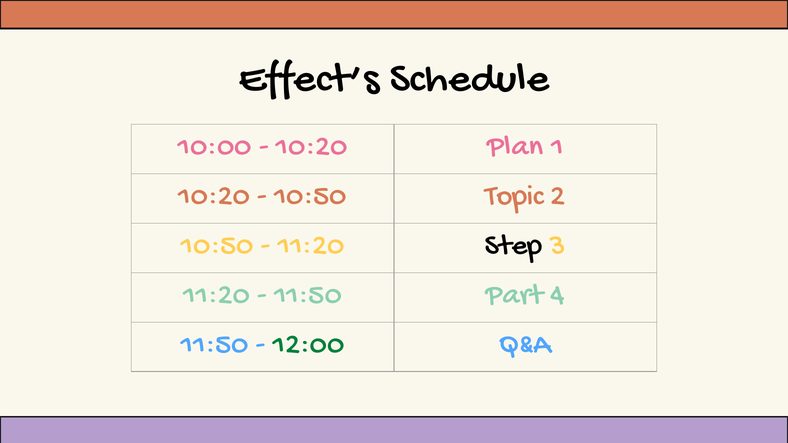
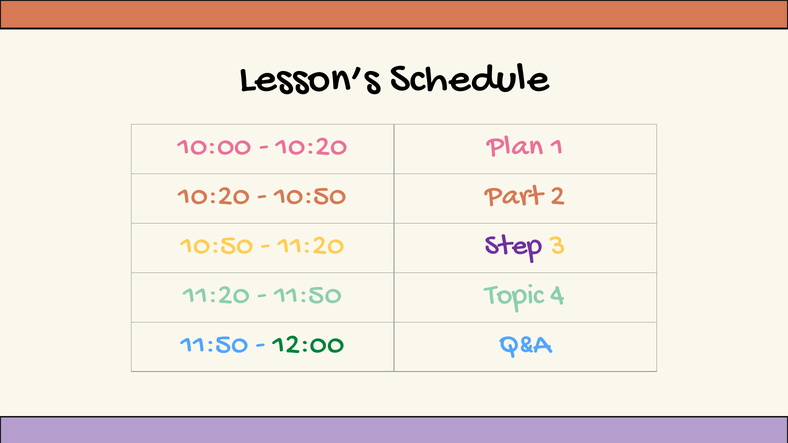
Effect’s: Effect’s -> Lesson’s
Topic: Topic -> Part
Step colour: black -> purple
Part: Part -> Topic
